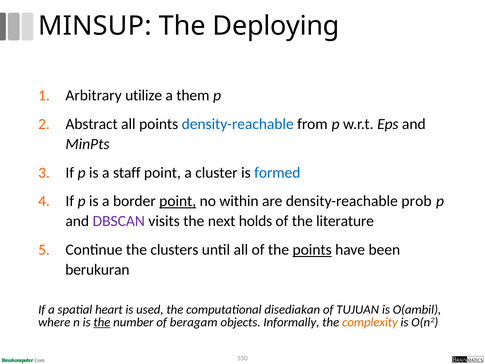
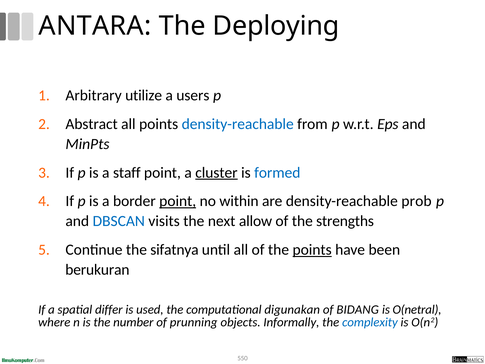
MINSUP: MINSUP -> ANTARA
them: them -> users
cluster underline: none -> present
DBSCAN colour: purple -> blue
holds: holds -> allow
literature: literature -> strengths
clusters: clusters -> sifatnya
heart: heart -> differ
disediakan: disediakan -> digunakan
TUJUAN: TUJUAN -> BIDANG
O(ambil: O(ambil -> O(netral
the at (102, 322) underline: present -> none
beragam: beragam -> prunning
complexity colour: orange -> blue
